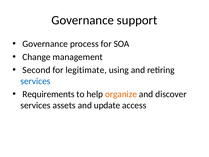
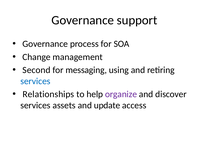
legitimate: legitimate -> messaging
Requirements: Requirements -> Relationships
organize colour: orange -> purple
